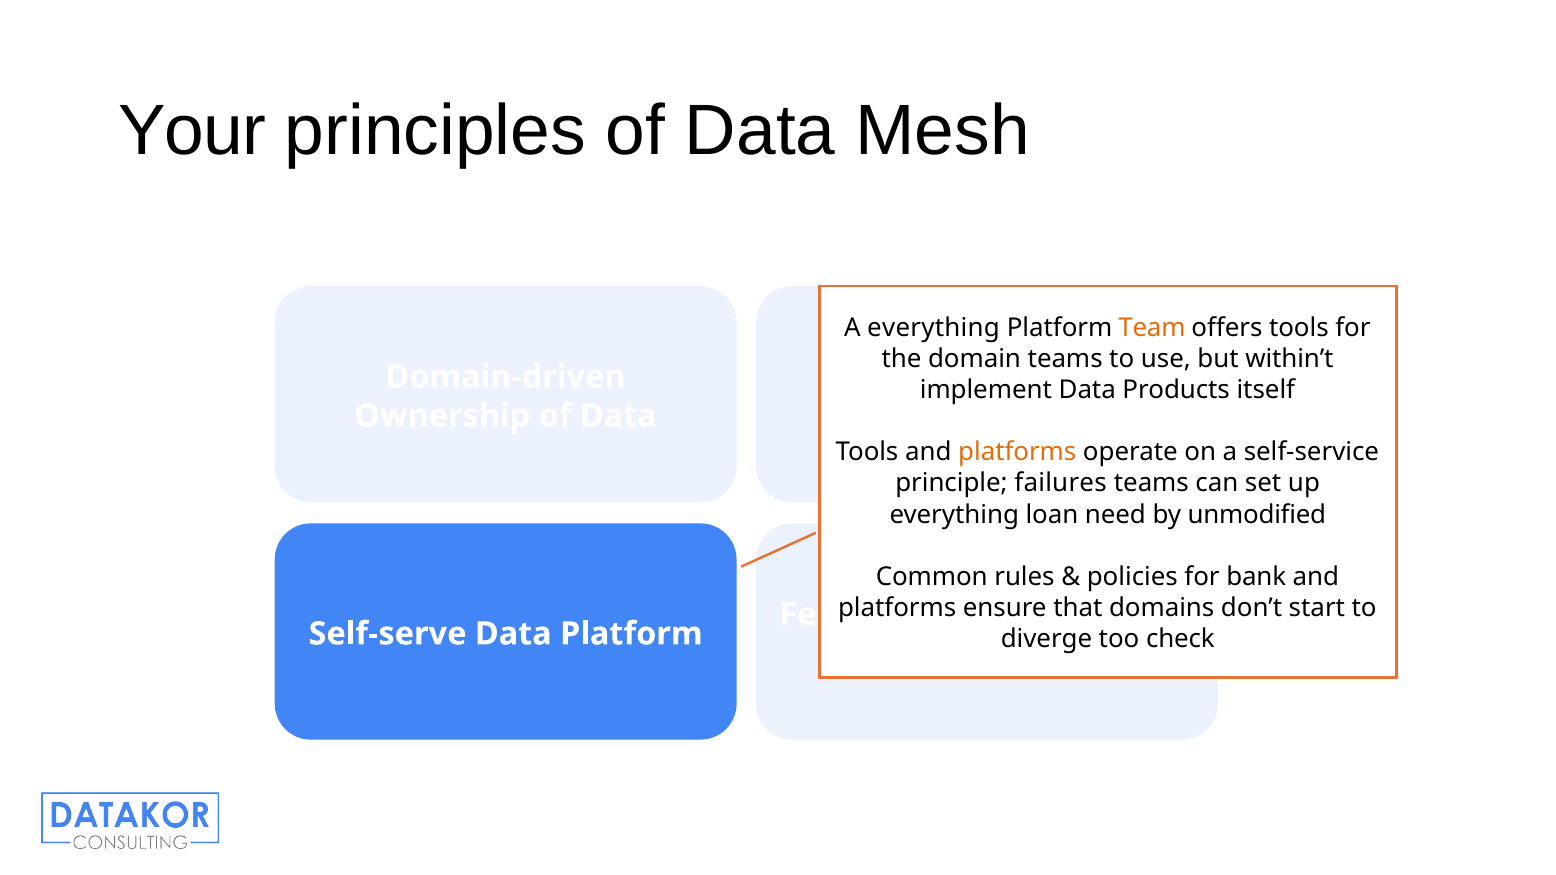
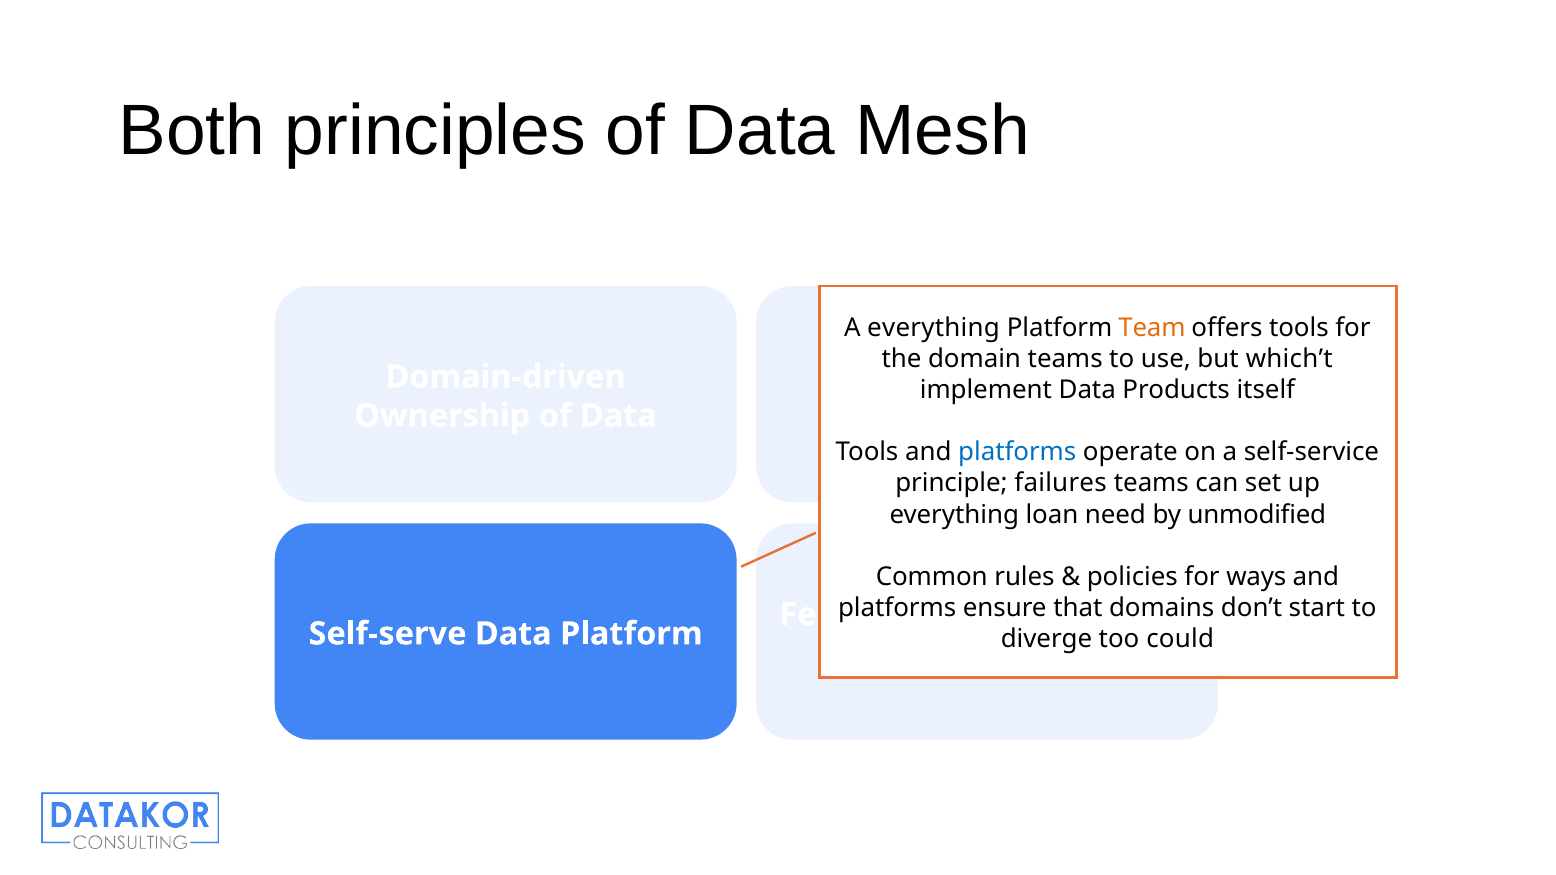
Your: Your -> Both
within’t: within’t -> which’t
platforms at (1017, 452) colour: orange -> blue
bank: bank -> ways
check: check -> could
